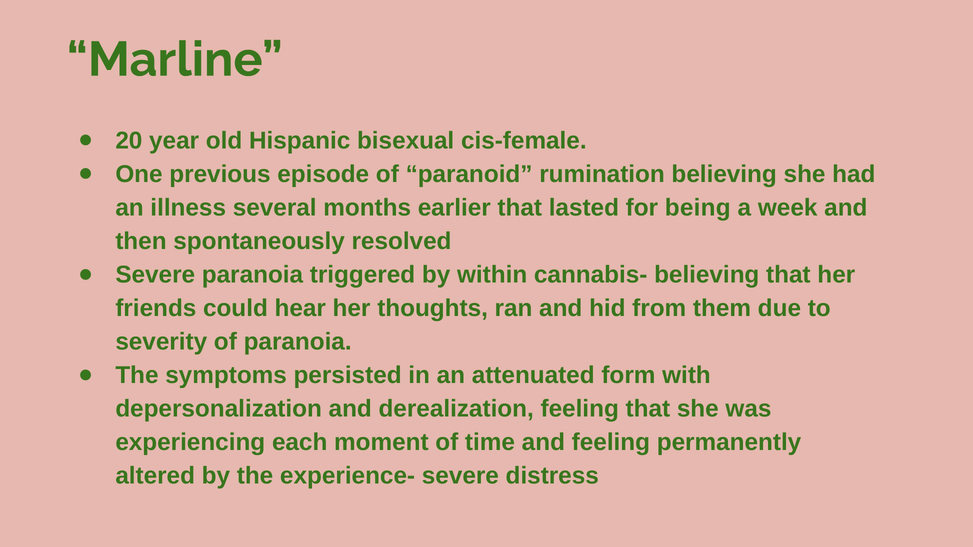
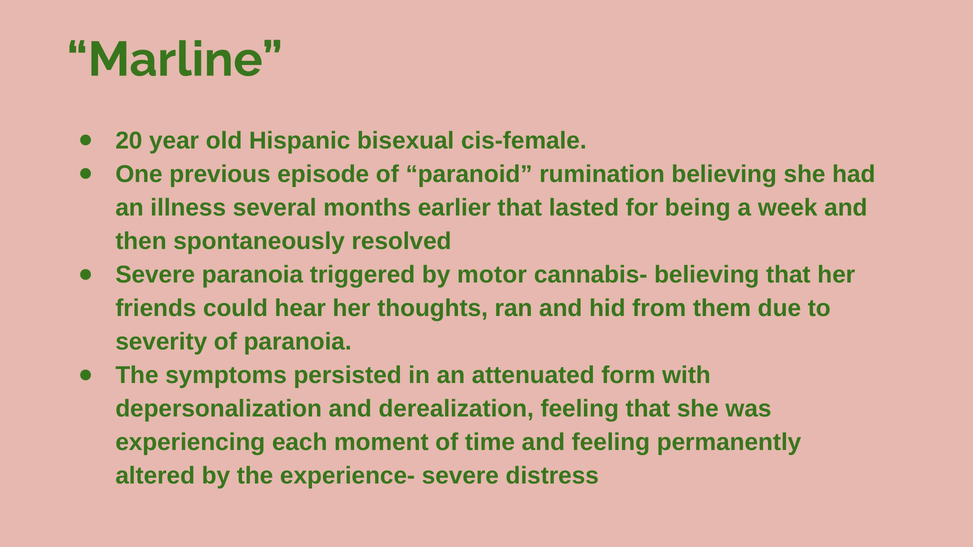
within: within -> motor
